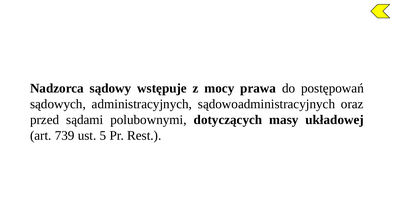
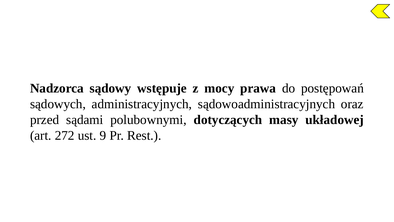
739: 739 -> 272
5: 5 -> 9
